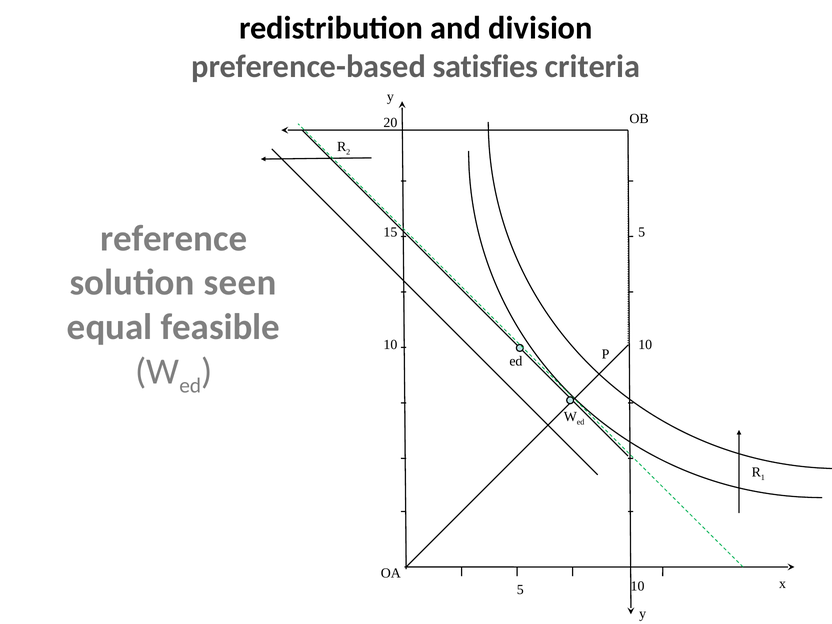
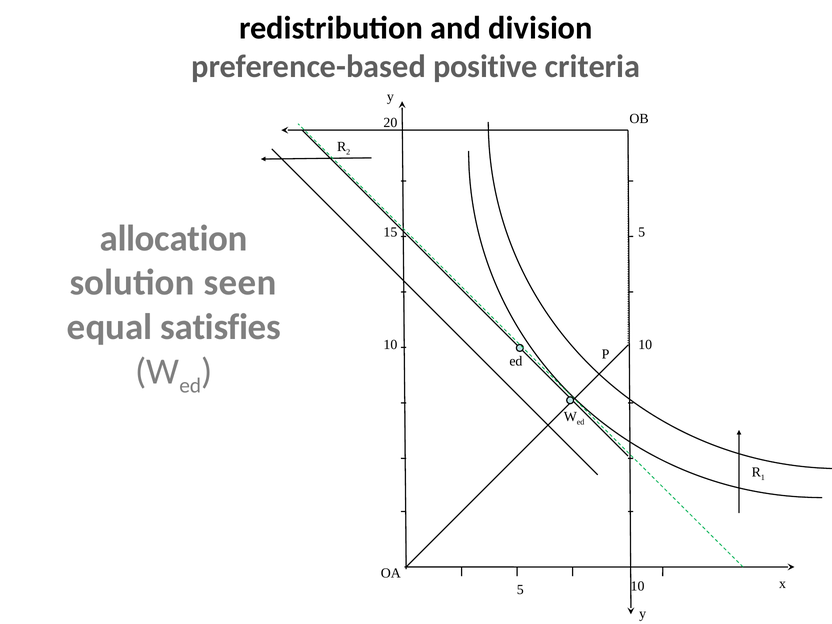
satisfies: satisfies -> positive
reference: reference -> allocation
feasible: feasible -> satisfies
